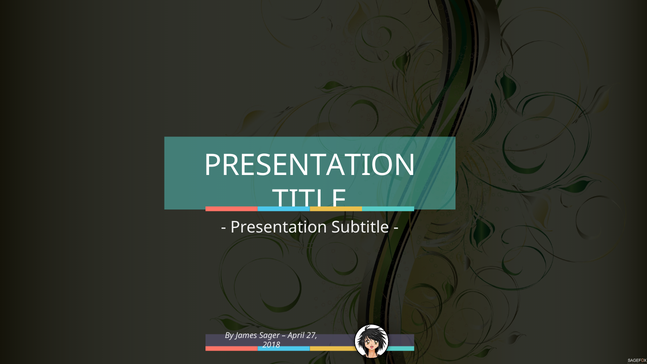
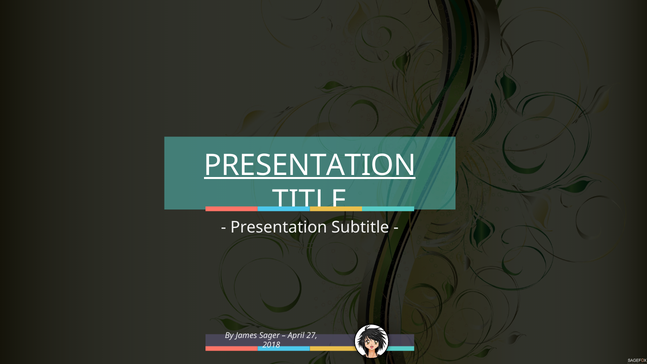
PRESENTATION at (310, 165) underline: none -> present
